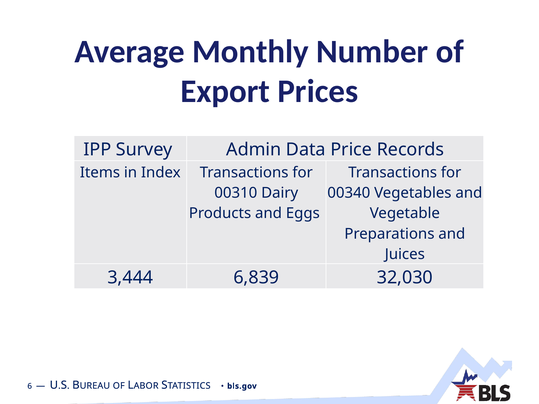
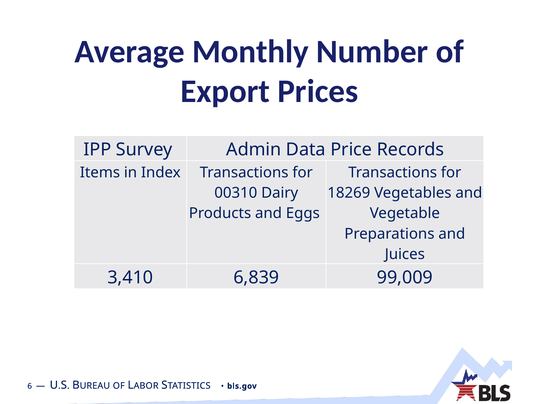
00340: 00340 -> 18269
3,444: 3,444 -> 3,410
32,030: 32,030 -> 99,009
